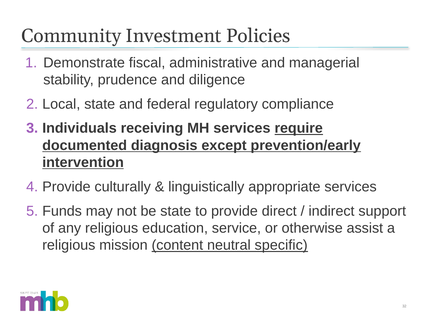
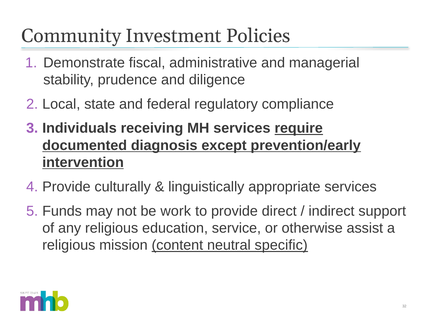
be state: state -> work
